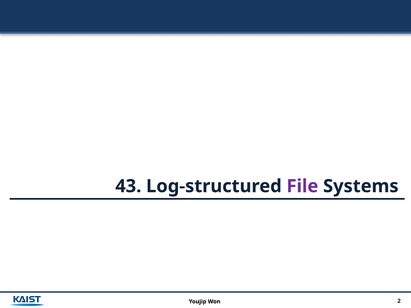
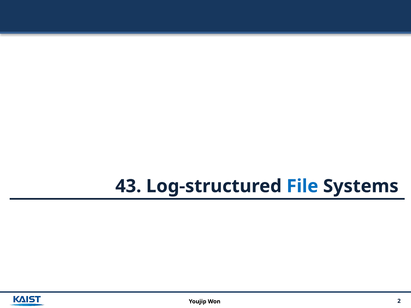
File colour: purple -> blue
